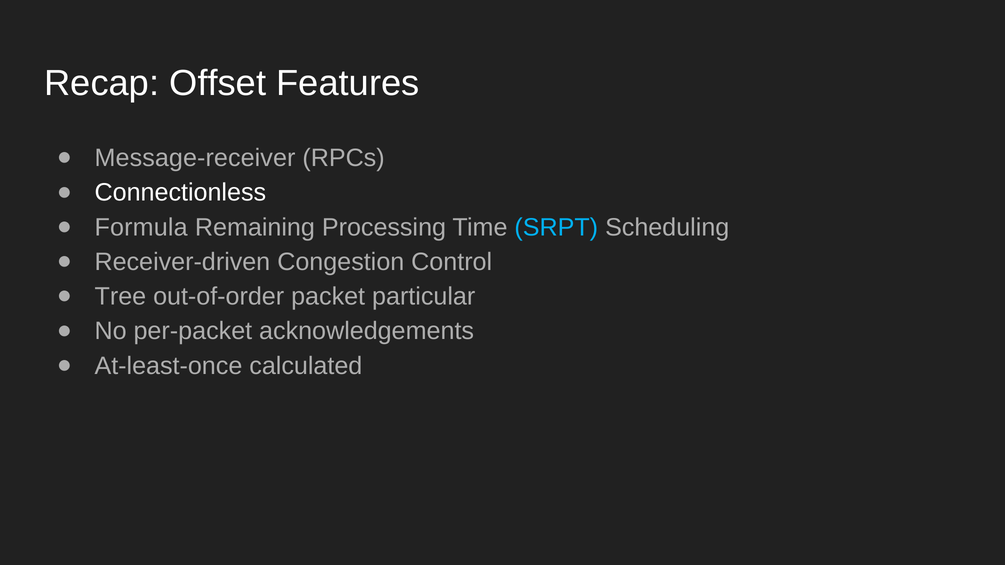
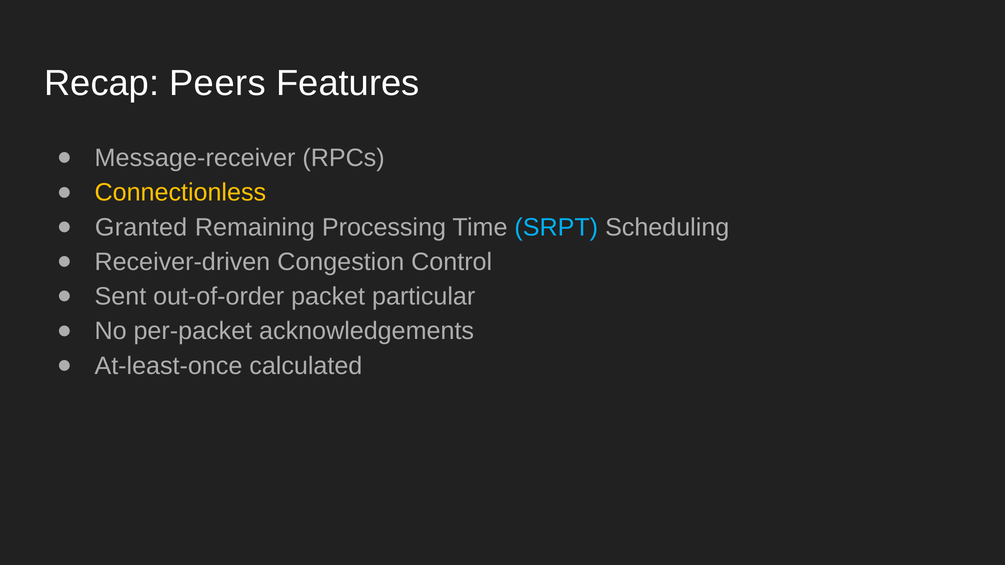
Offset: Offset -> Peers
Connectionless colour: white -> yellow
Formula: Formula -> Granted
Tree: Tree -> Sent
